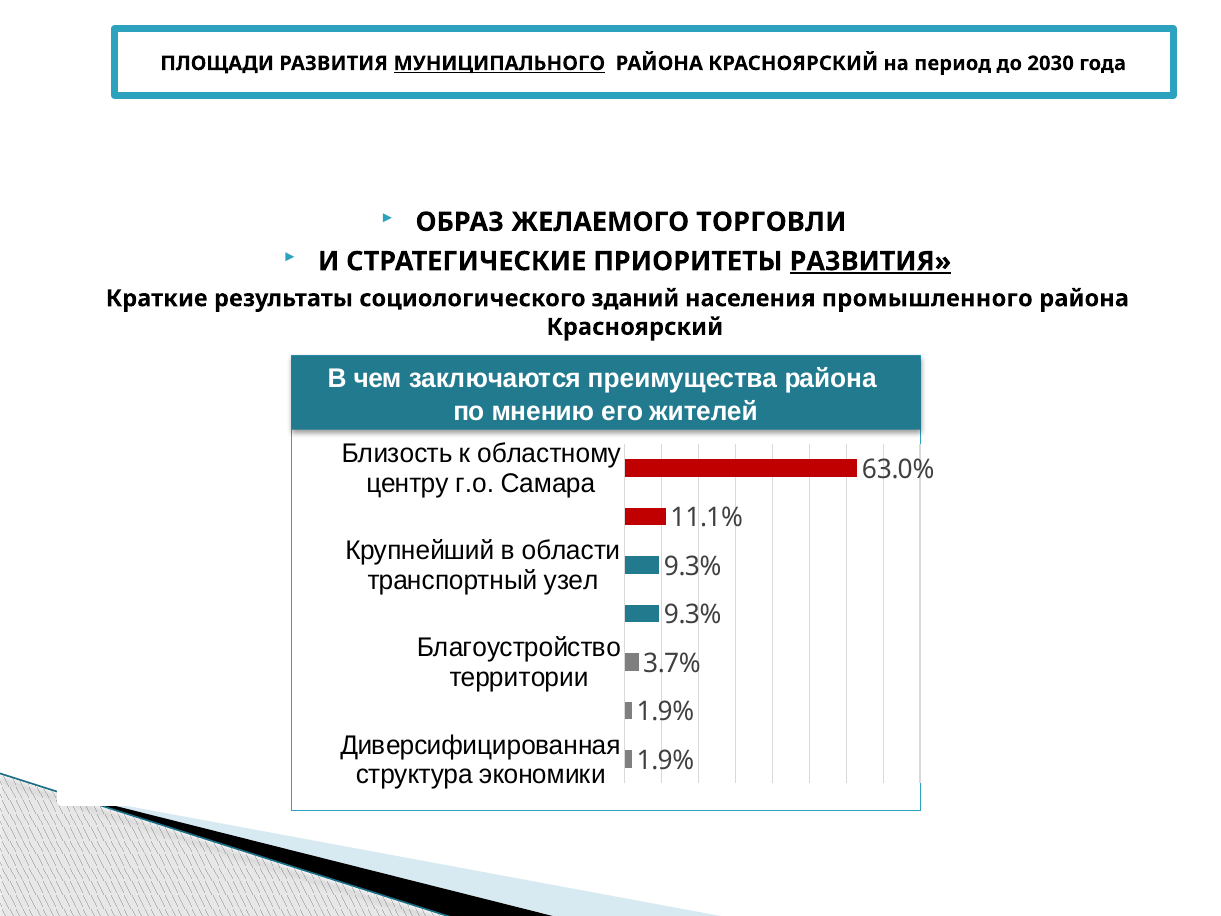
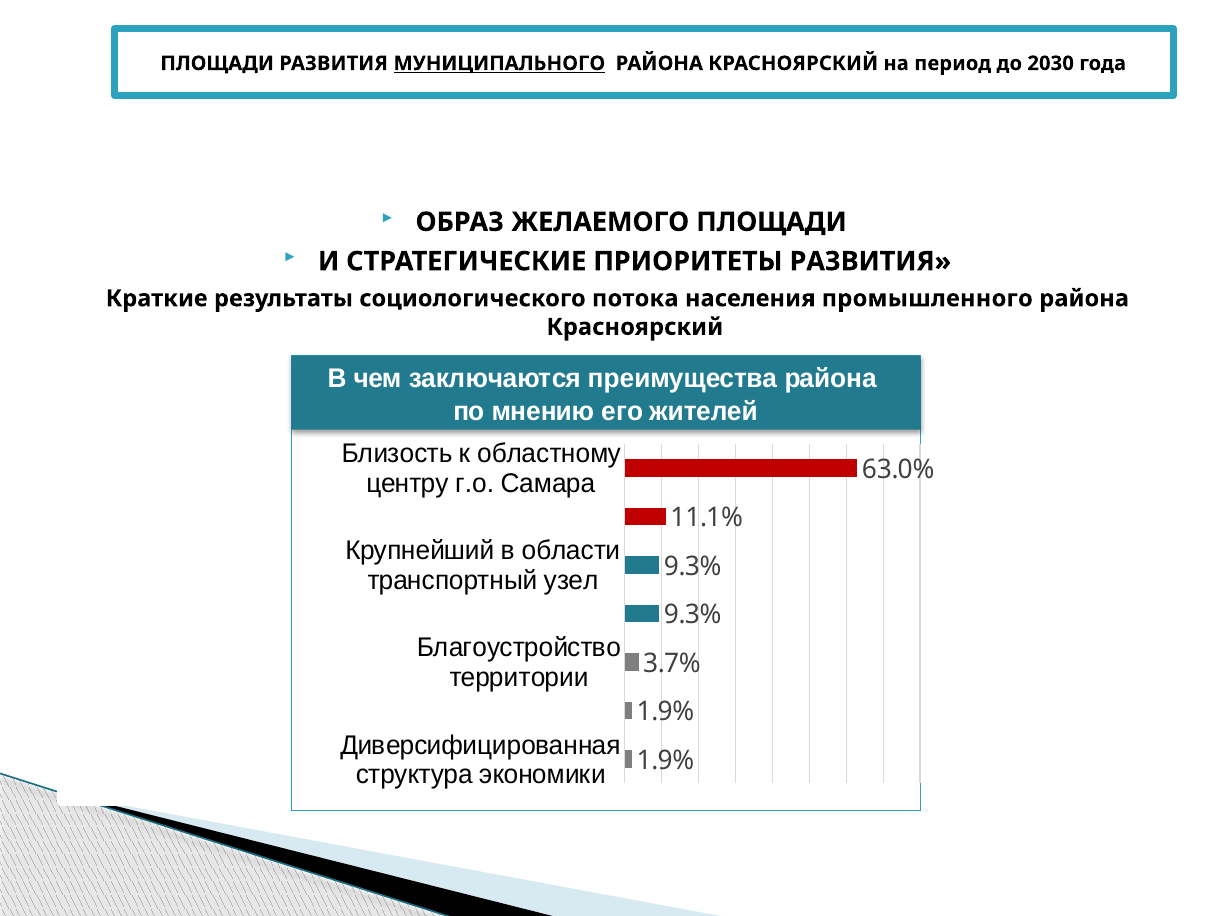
ЖЕЛАЕМОГО ТОРГОВЛИ: ТОРГОВЛИ -> ПЛОЩАДИ
РАЗВИТИЯ at (870, 261) underline: present -> none
зданий: зданий -> потока
